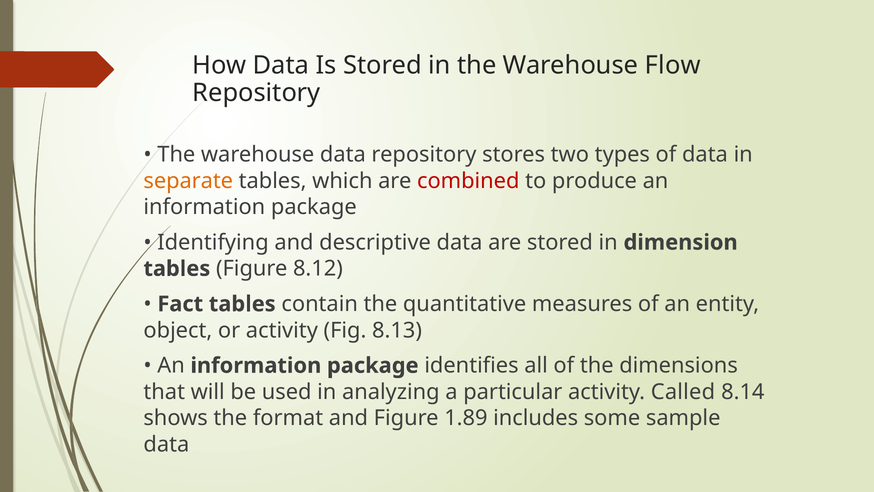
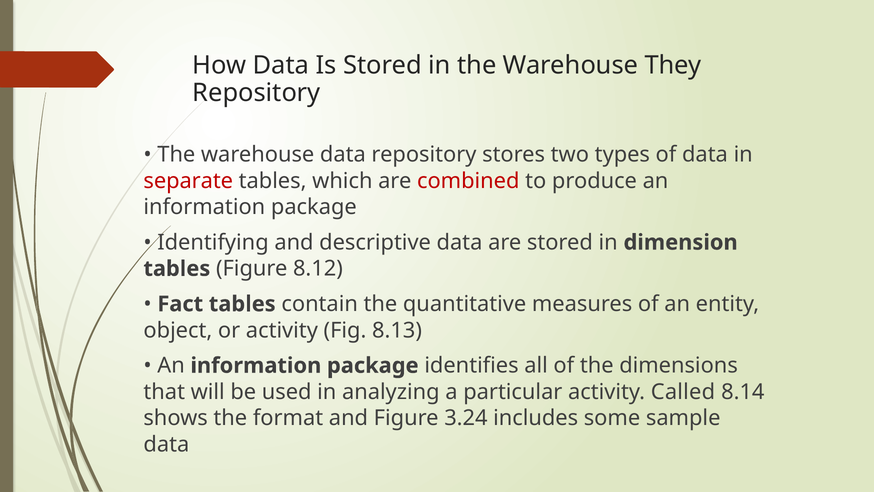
Flow: Flow -> They
separate colour: orange -> red
1.89: 1.89 -> 3.24
